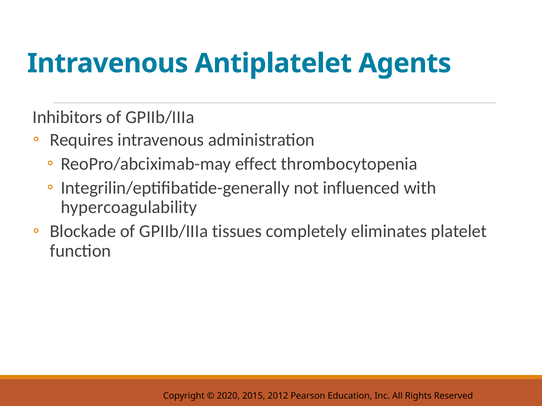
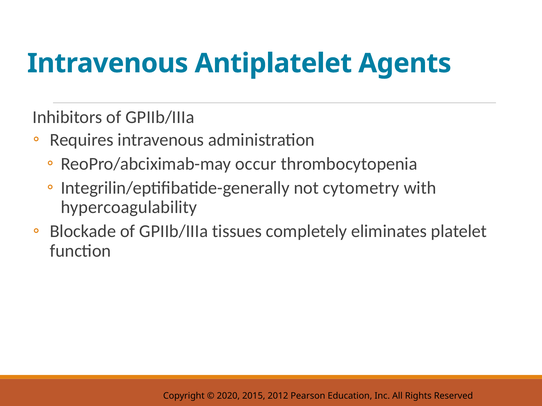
effect: effect -> occur
influenced: influenced -> cytometry
